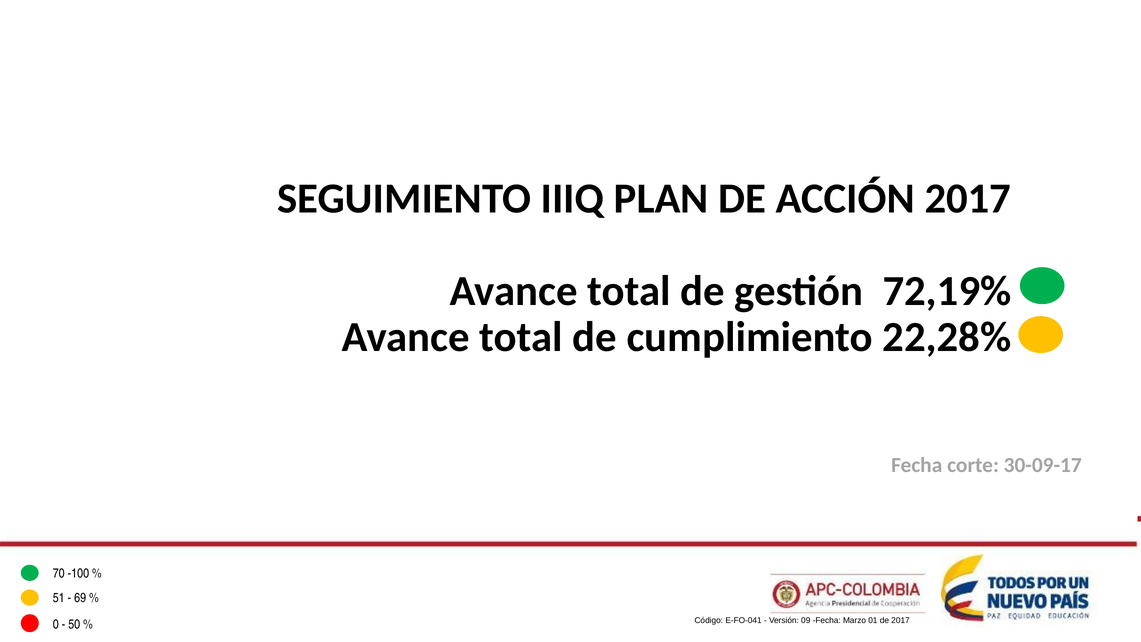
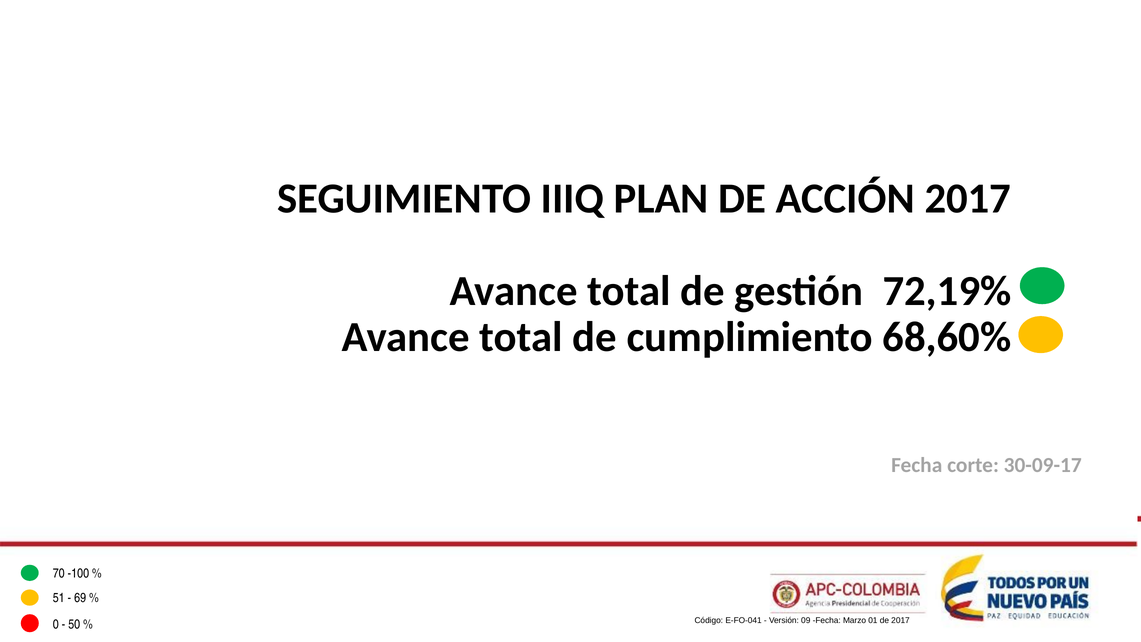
22,28%: 22,28% -> 68,60%
